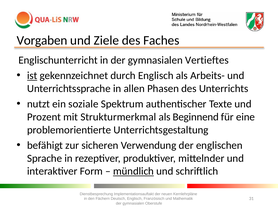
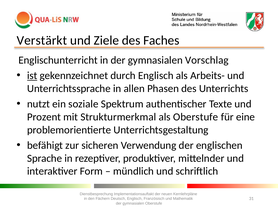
Vorgaben: Vorgaben -> Verstärkt
Vertieftes: Vertieftes -> Vorschlag
als Beginnend: Beginnend -> Oberstufe
mündlich underline: present -> none
